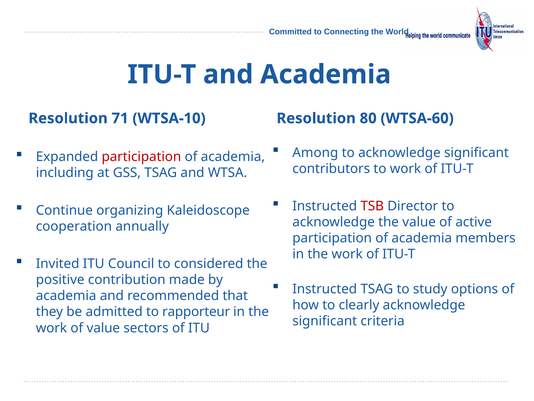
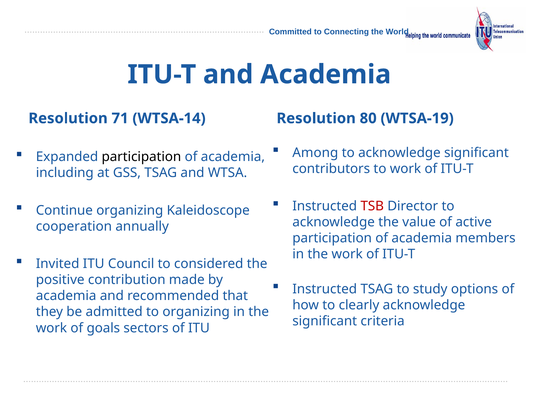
WTSA-10: WTSA-10 -> WTSA-14
WTSA-60: WTSA-60 -> WTSA-19
participation at (141, 157) colour: red -> black
to rapporteur: rapporteur -> organizing
of value: value -> goals
